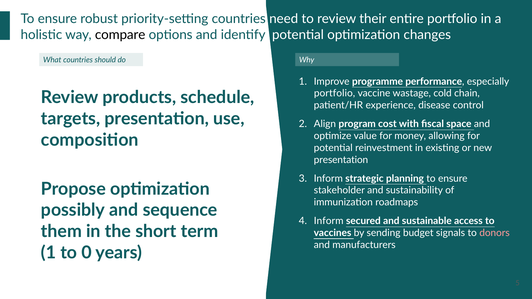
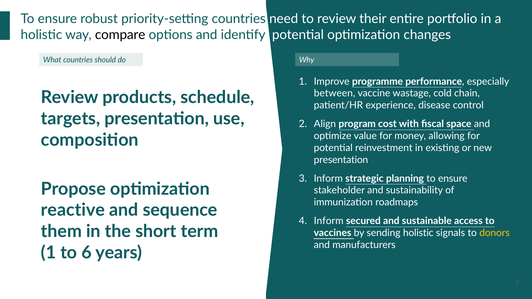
portfolio at (335, 93): portfolio -> between
possibly: possibly -> reactive
sending budget: budget -> holistic
donors colour: pink -> yellow
0: 0 -> 6
